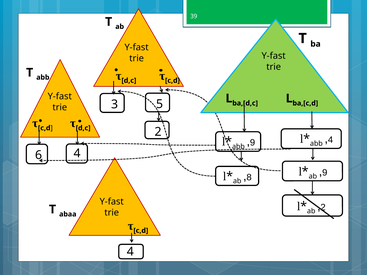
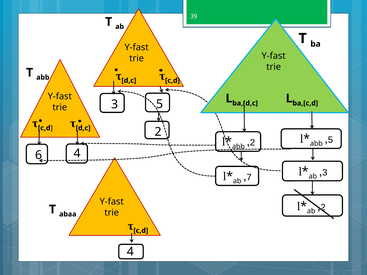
4 at (330, 140): 4 -> 5
9 at (253, 143): 9 -> 2
8: 8 -> 7
9 at (325, 173): 9 -> 3
